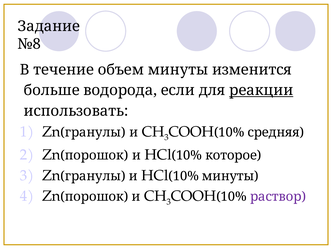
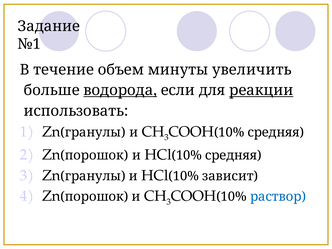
№8: №8 -> №1
изменится: изменится -> увеличить
водорода underline: none -> present
HCl(10% которое: которое -> средняя
HCl(10% минуты: минуты -> зависит
раствор colour: purple -> blue
